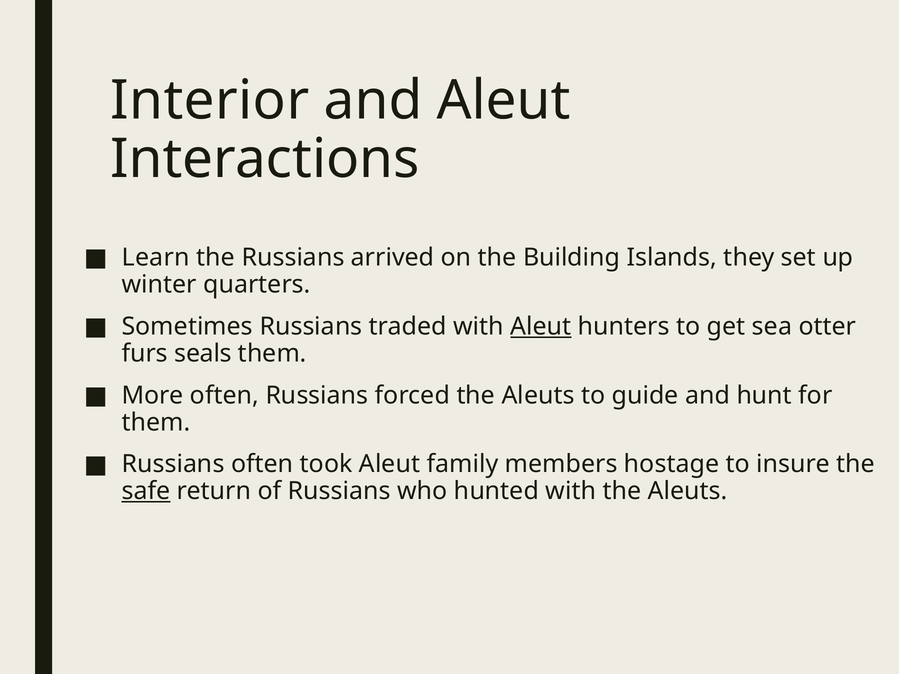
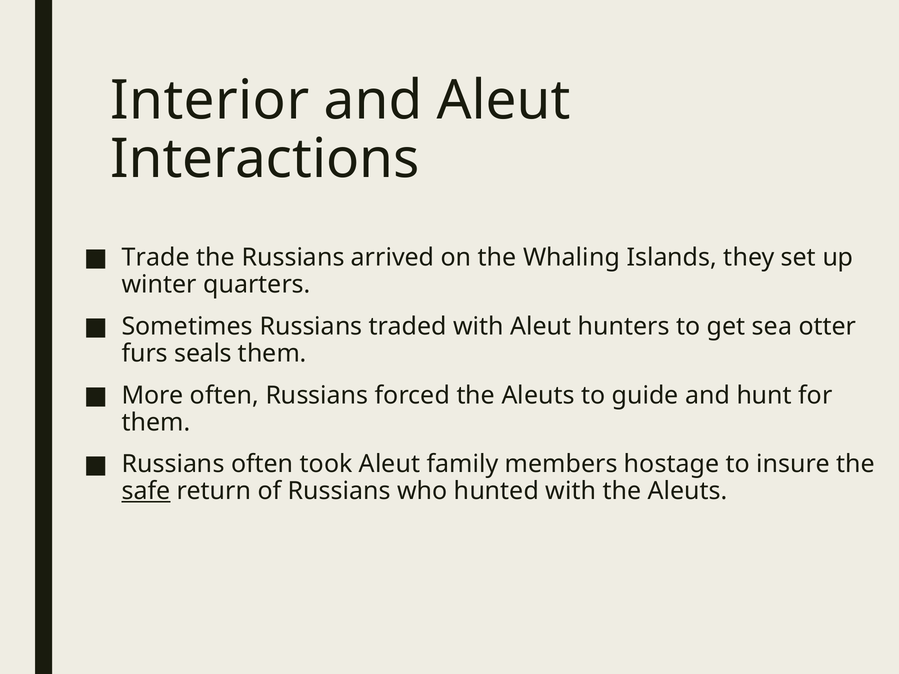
Learn: Learn -> Trade
Building: Building -> Whaling
Aleut at (541, 327) underline: present -> none
